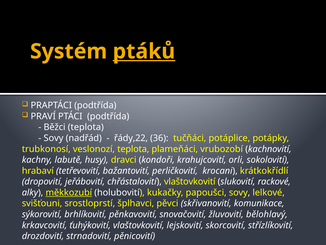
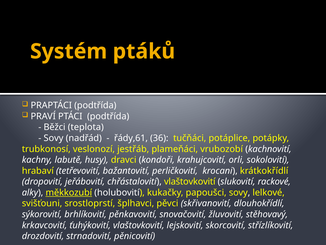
ptáků underline: present -> none
řády,22: řády,22 -> řády,61
veslonozí teplota: teplota -> jestřáb
komunikace: komunikace -> dlouhokřídlí
bělohlavý: bělohlavý -> stěhovavý
